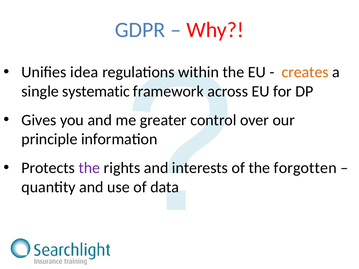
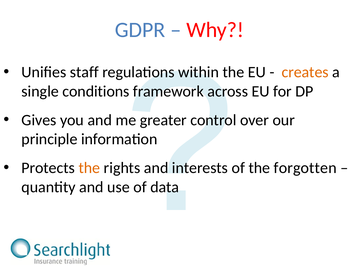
idea: idea -> staff
systematic: systematic -> conditions
the at (89, 168) colour: purple -> orange
